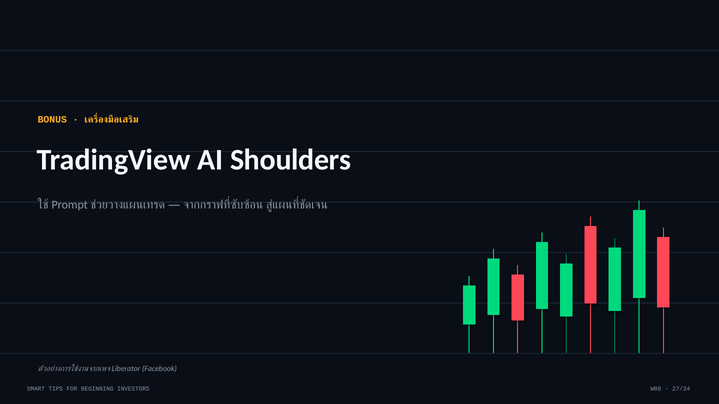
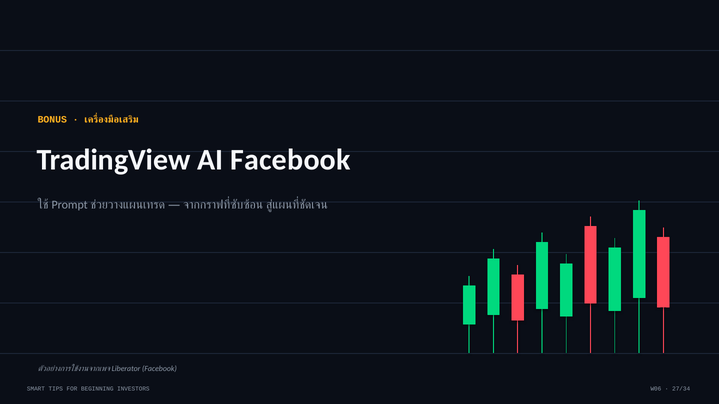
AI Shoulders: Shoulders -> Facebook
